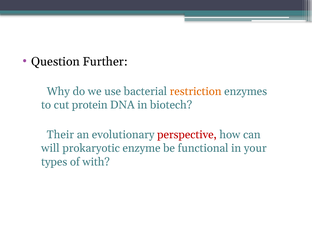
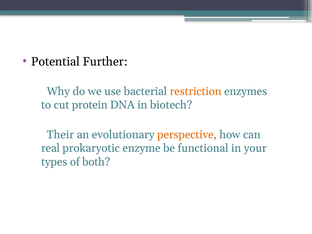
Question: Question -> Potential
perspective colour: red -> orange
will: will -> real
with: with -> both
